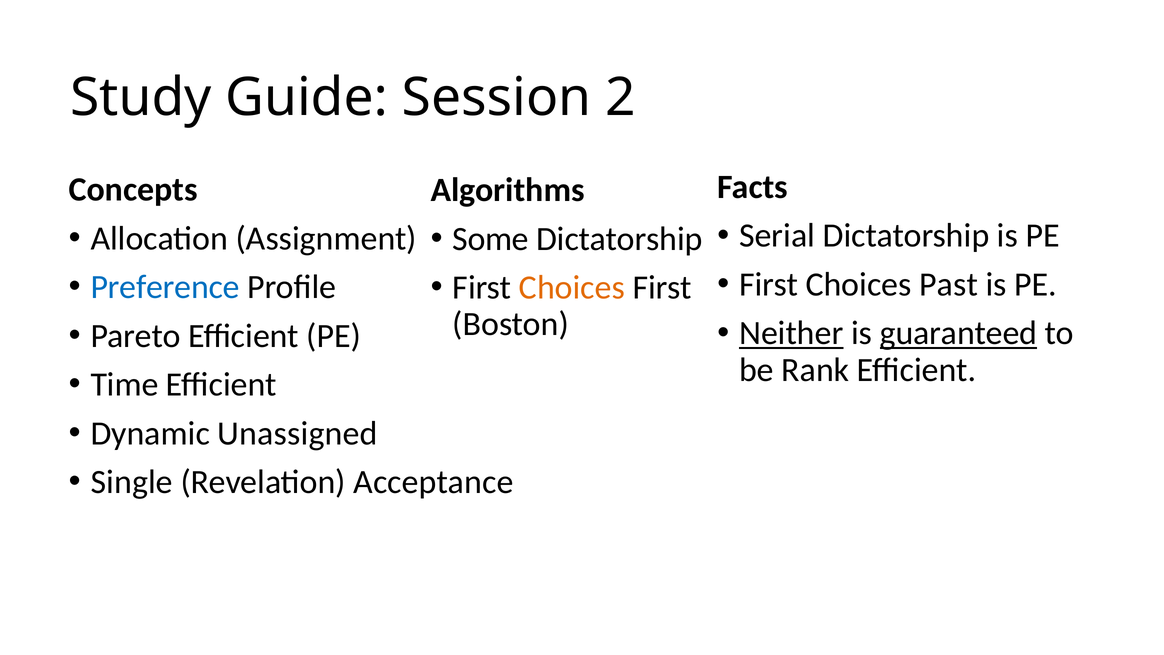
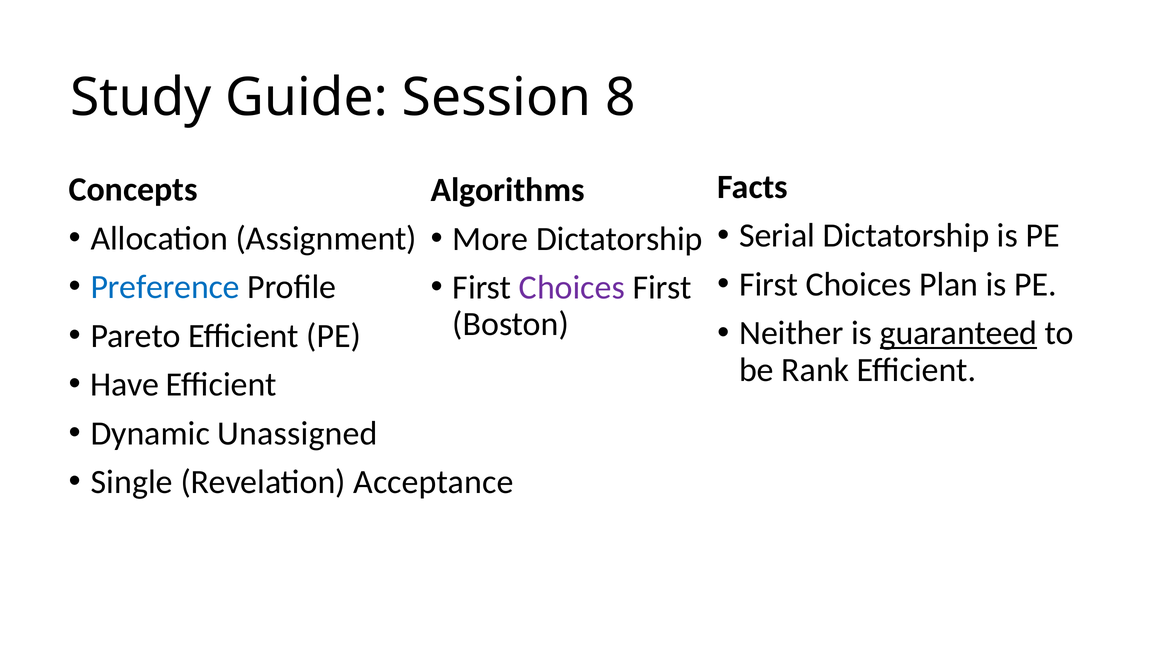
2: 2 -> 8
Some: Some -> More
Past: Past -> Plan
Choices at (572, 287) colour: orange -> purple
Neither underline: present -> none
Time: Time -> Have
